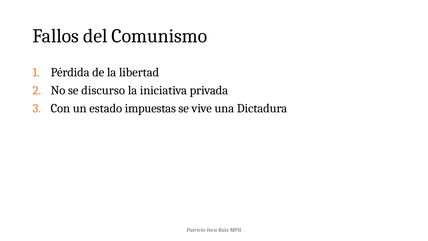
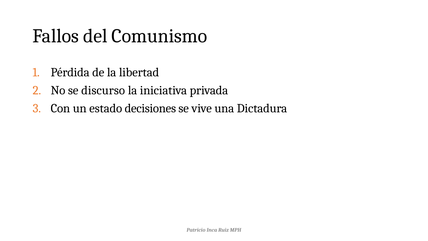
impuestas: impuestas -> decisiones
